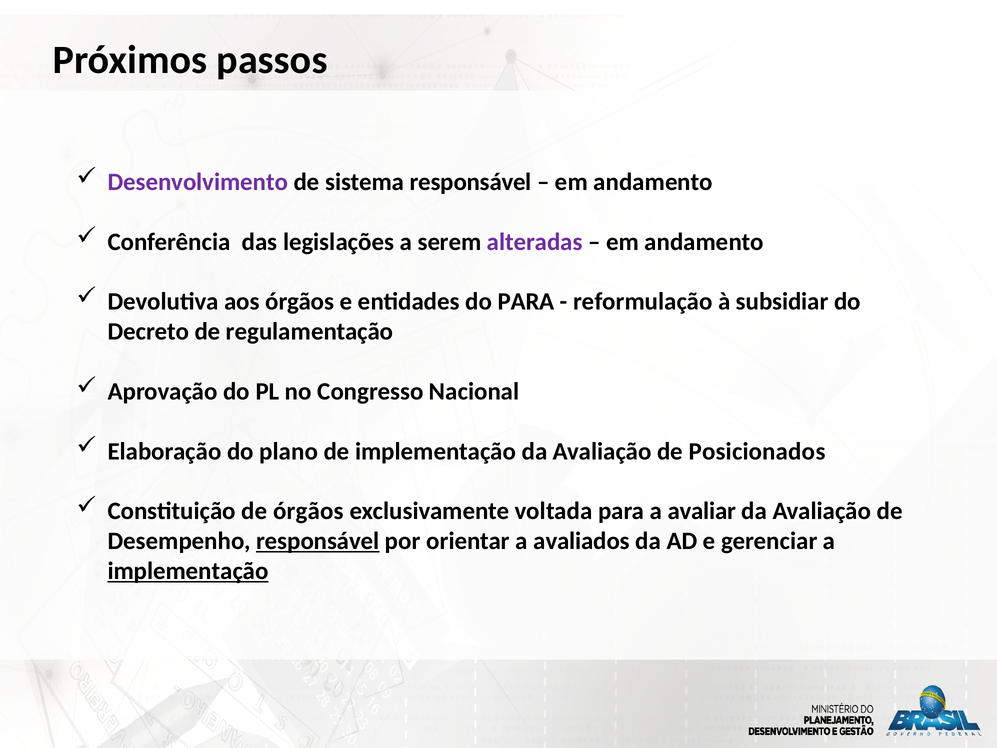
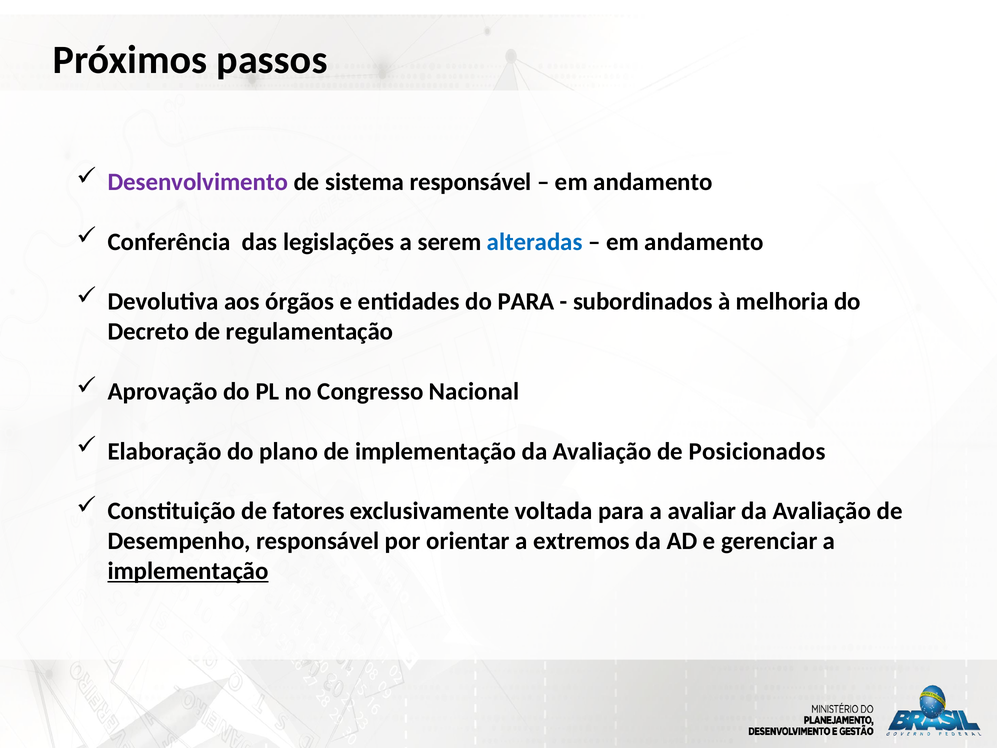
alteradas colour: purple -> blue
reformulação: reformulação -> subordinados
subsidiar: subsidiar -> melhoria
de órgãos: órgãos -> fatores
responsável at (318, 541) underline: present -> none
avaliados: avaliados -> extremos
